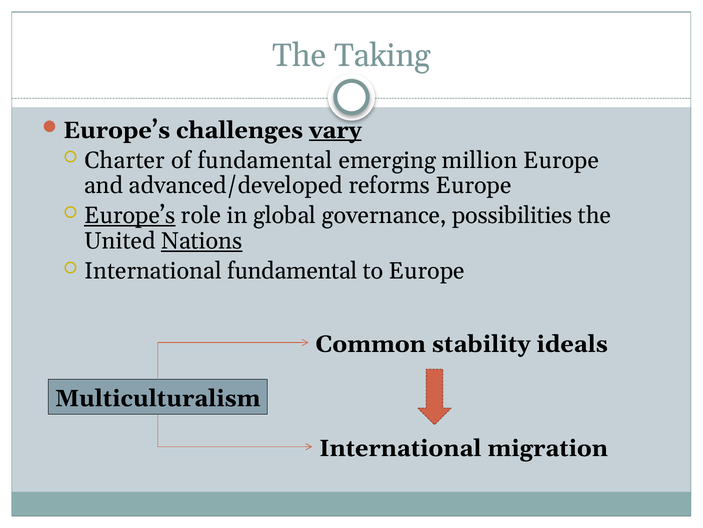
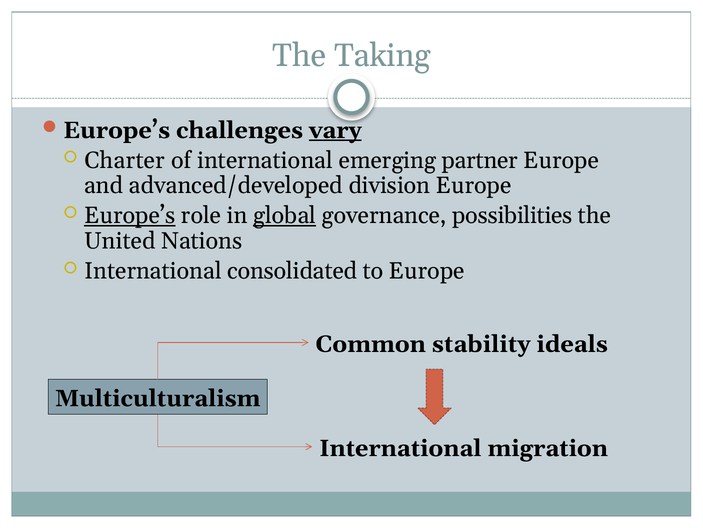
of fundamental: fundamental -> international
million: million -> partner
reforms: reforms -> division
global underline: none -> present
Nations underline: present -> none
International fundamental: fundamental -> consolidated
